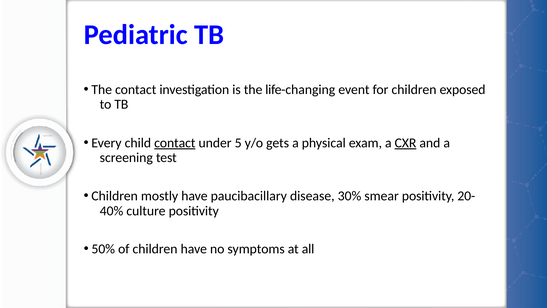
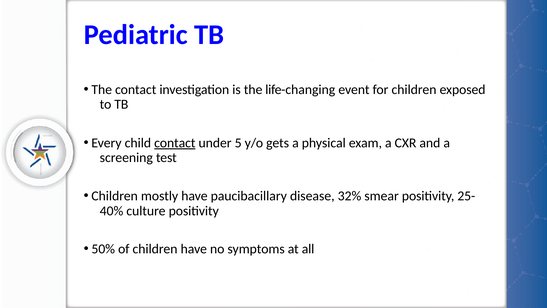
CXR underline: present -> none
30%: 30% -> 32%
20-: 20- -> 25-
